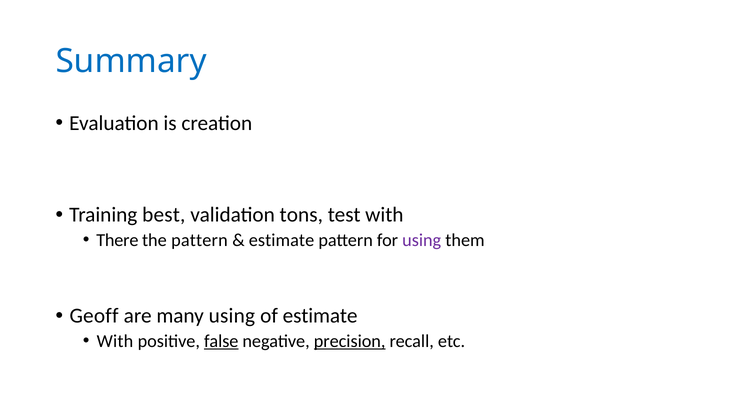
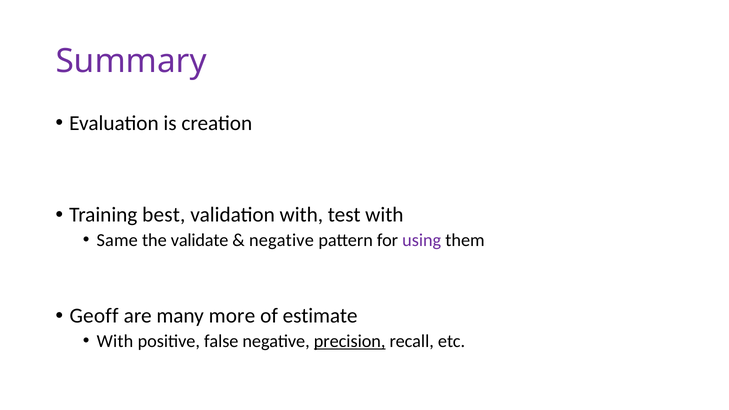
Summary colour: blue -> purple
validation tons: tons -> with
There: There -> Same
the pattern: pattern -> validate
estimate at (282, 240): estimate -> negative
many using: using -> more
false underline: present -> none
